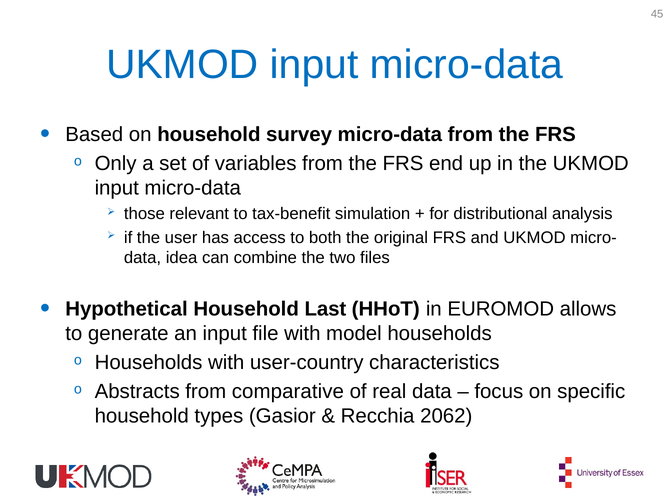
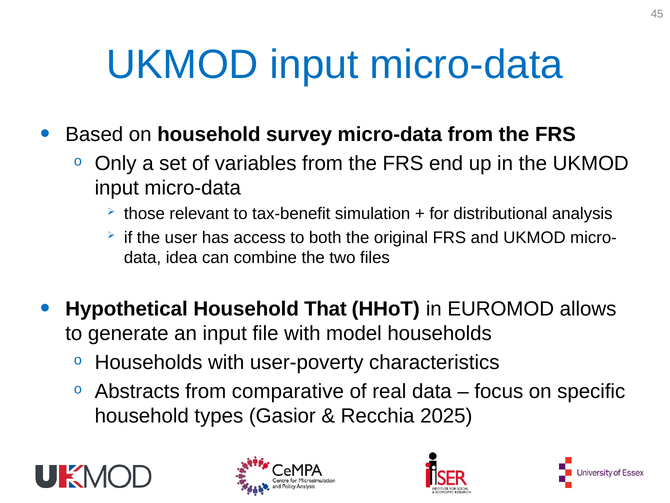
Last: Last -> That
user-country: user-country -> user-poverty
2062: 2062 -> 2025
